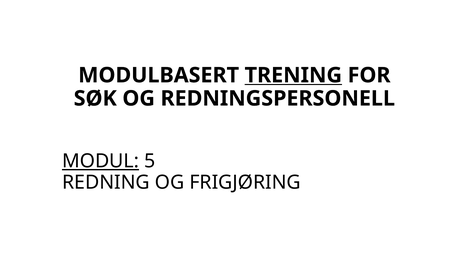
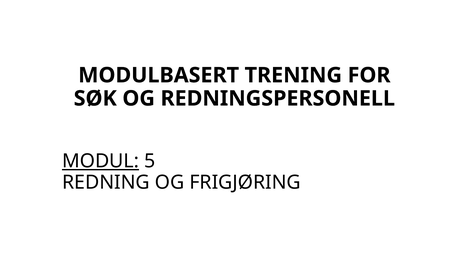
TRENING underline: present -> none
